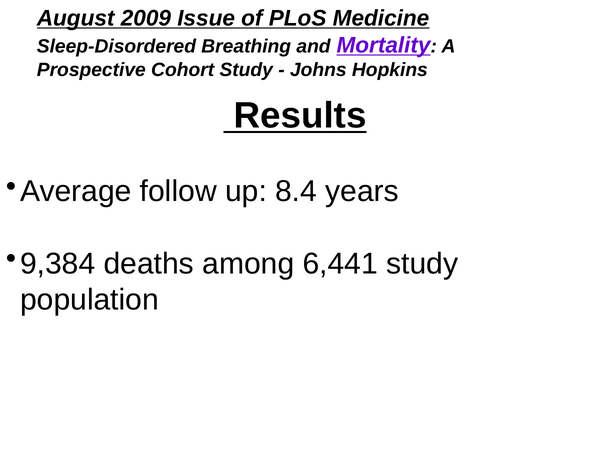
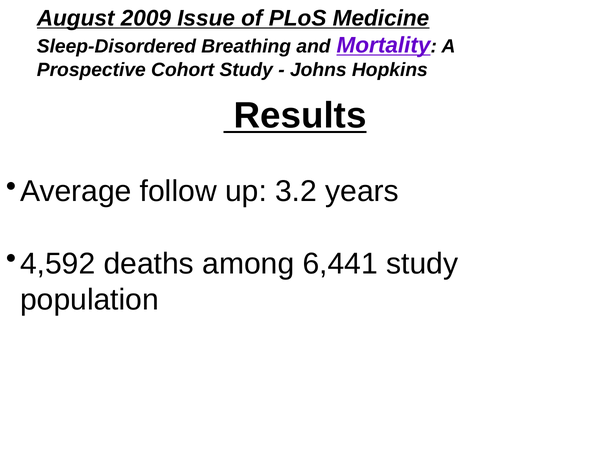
8.4: 8.4 -> 3.2
9,384: 9,384 -> 4,592
